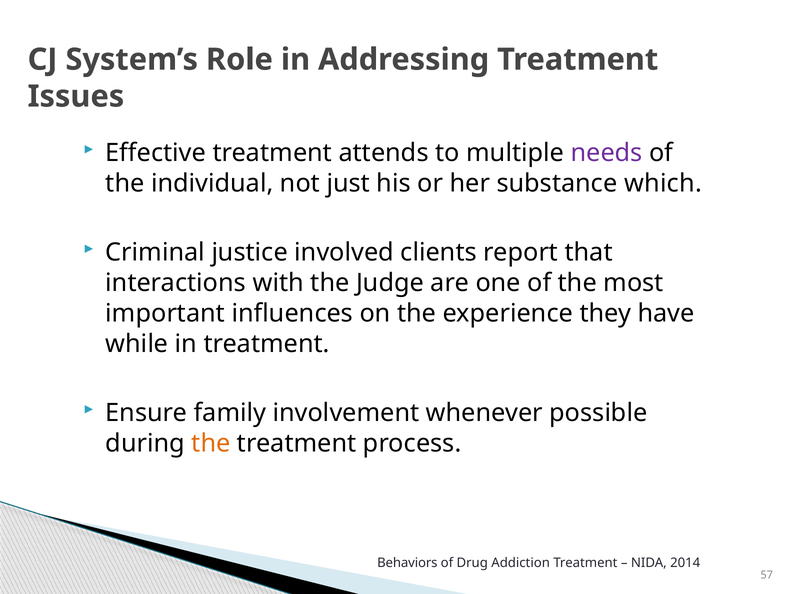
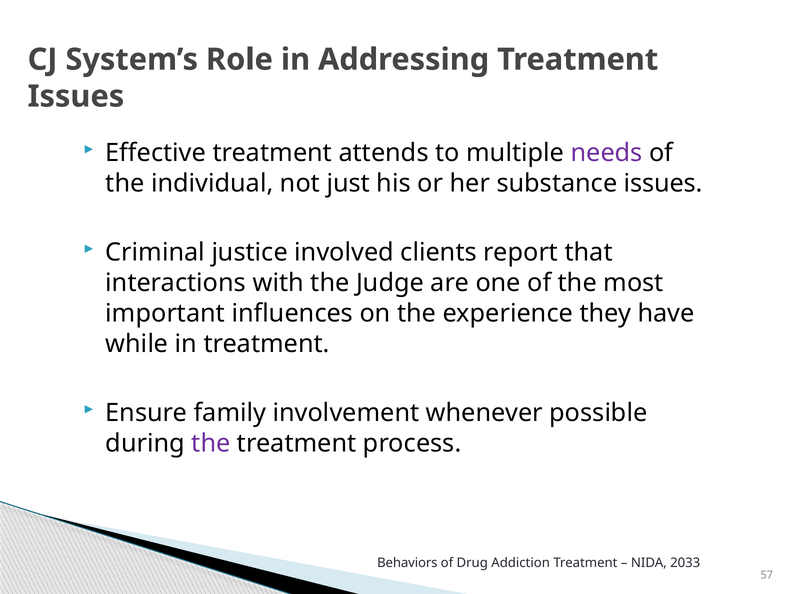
substance which: which -> issues
the at (211, 443) colour: orange -> purple
2014: 2014 -> 2033
